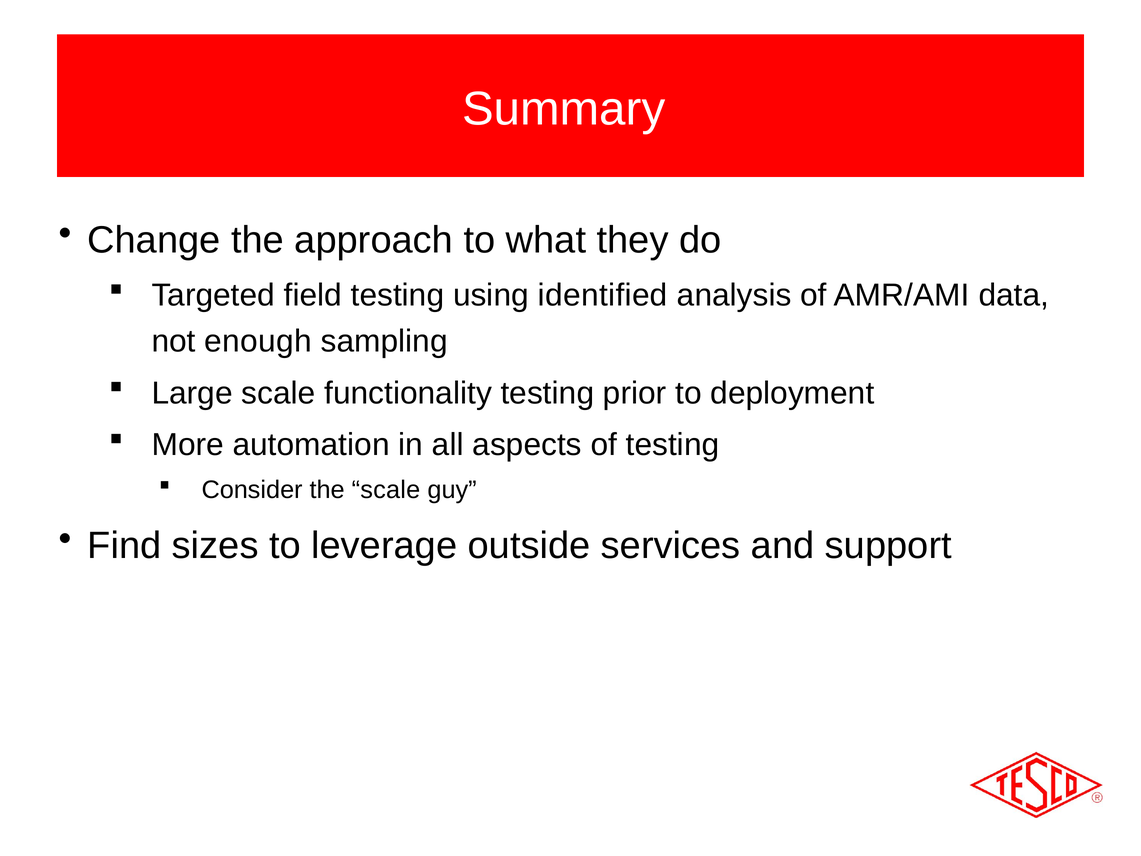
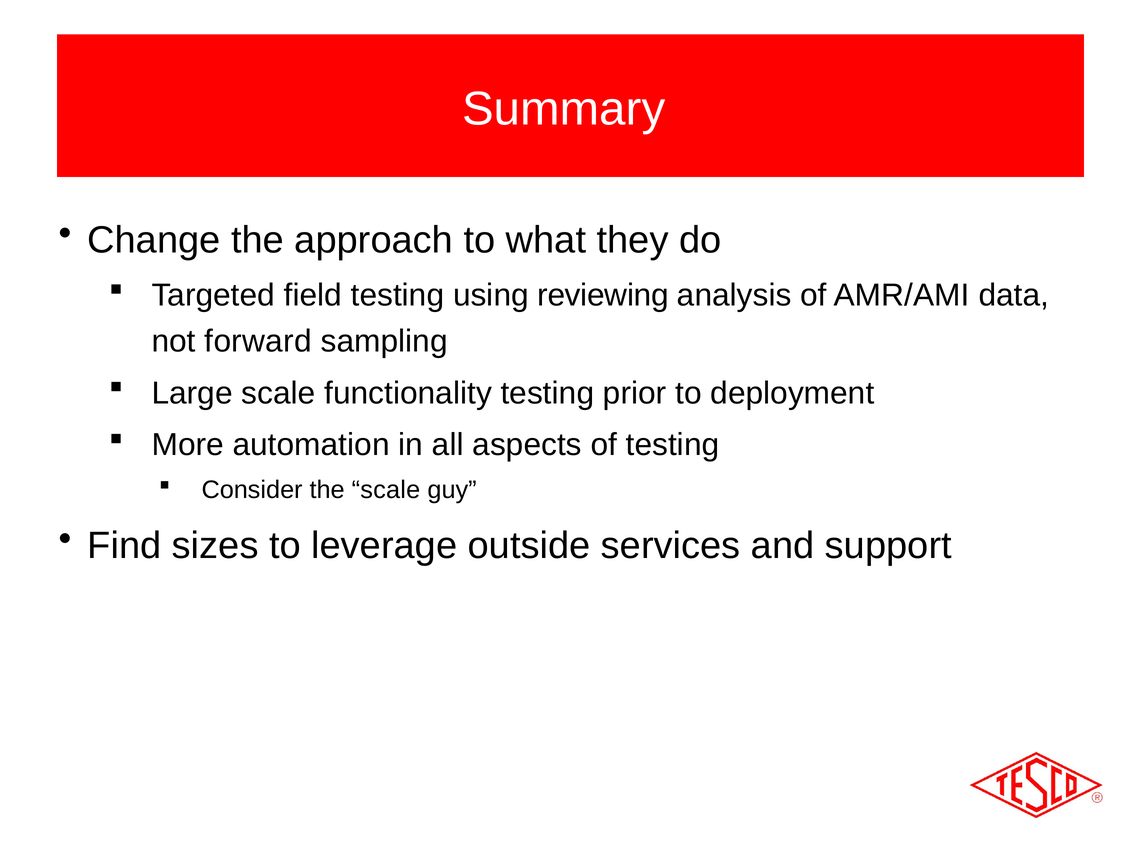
identified: identified -> reviewing
enough: enough -> forward
